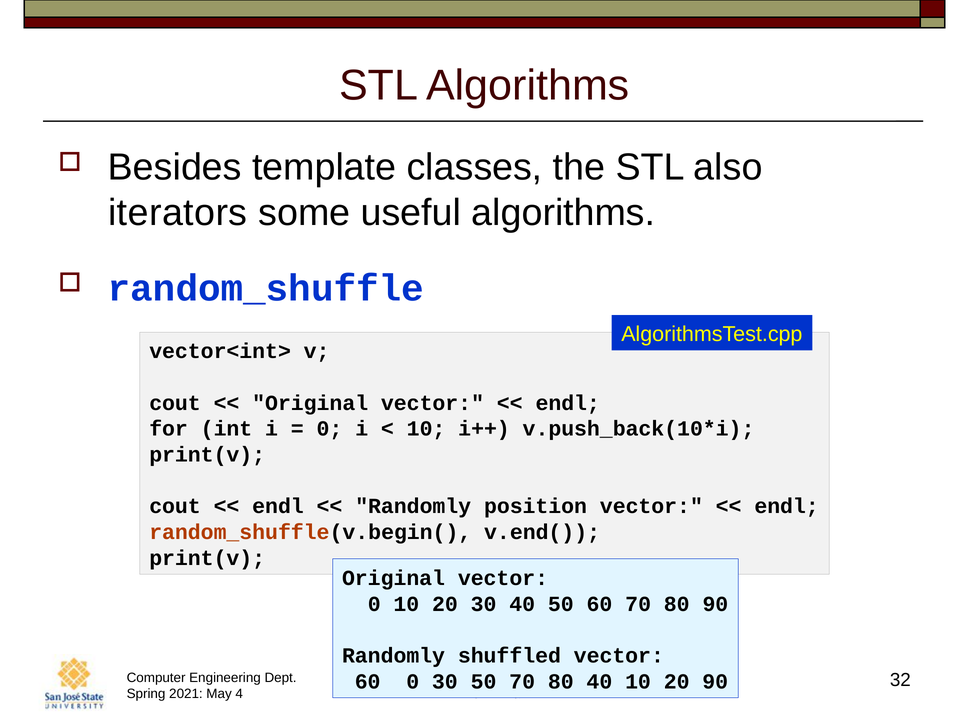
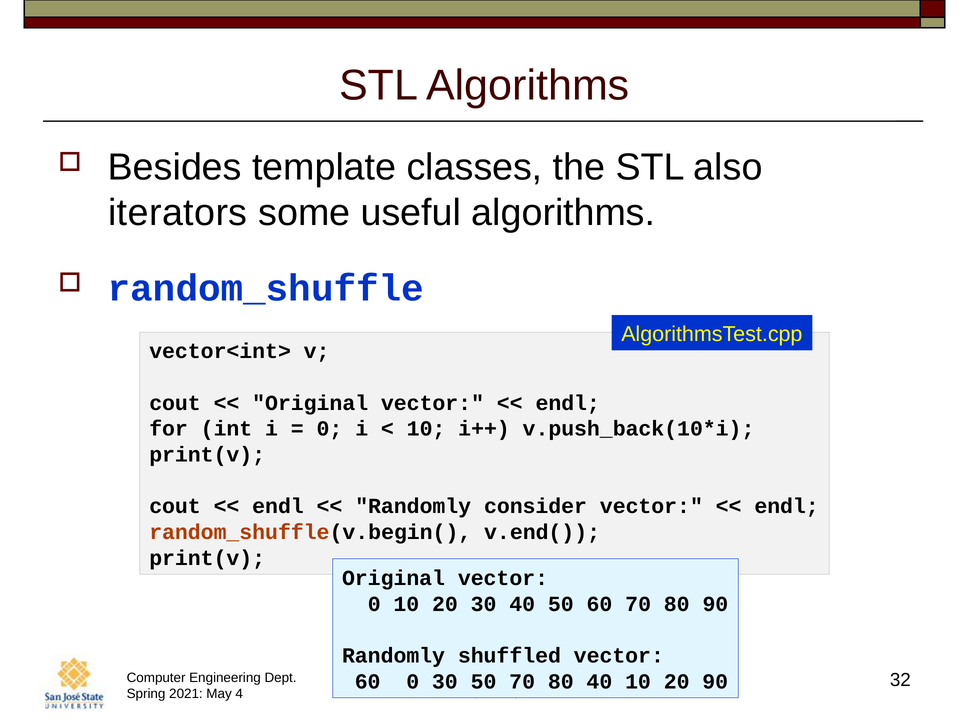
position: position -> consider
